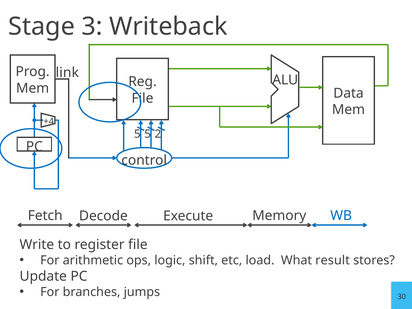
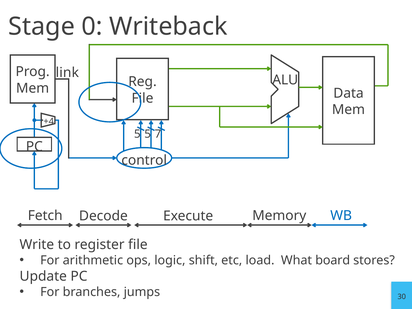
3: 3 -> 0
2: 2 -> 7
result: result -> board
